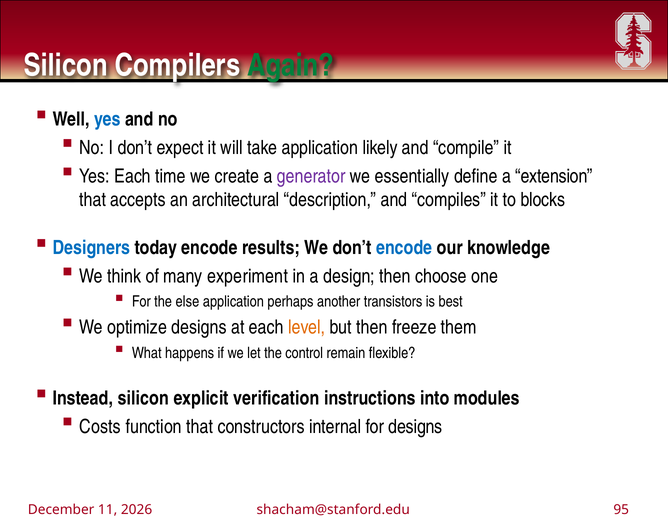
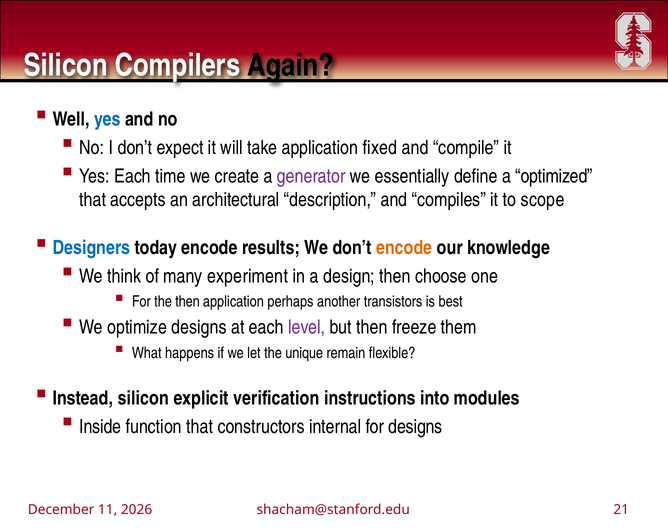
Again colour: green -> black
likely: likely -> fixed
extension: extension -> optimized
blocks: blocks -> scope
encode at (404, 248) colour: blue -> orange
the else: else -> then
level colour: orange -> purple
control: control -> unique
Costs: Costs -> Inside
95: 95 -> 21
